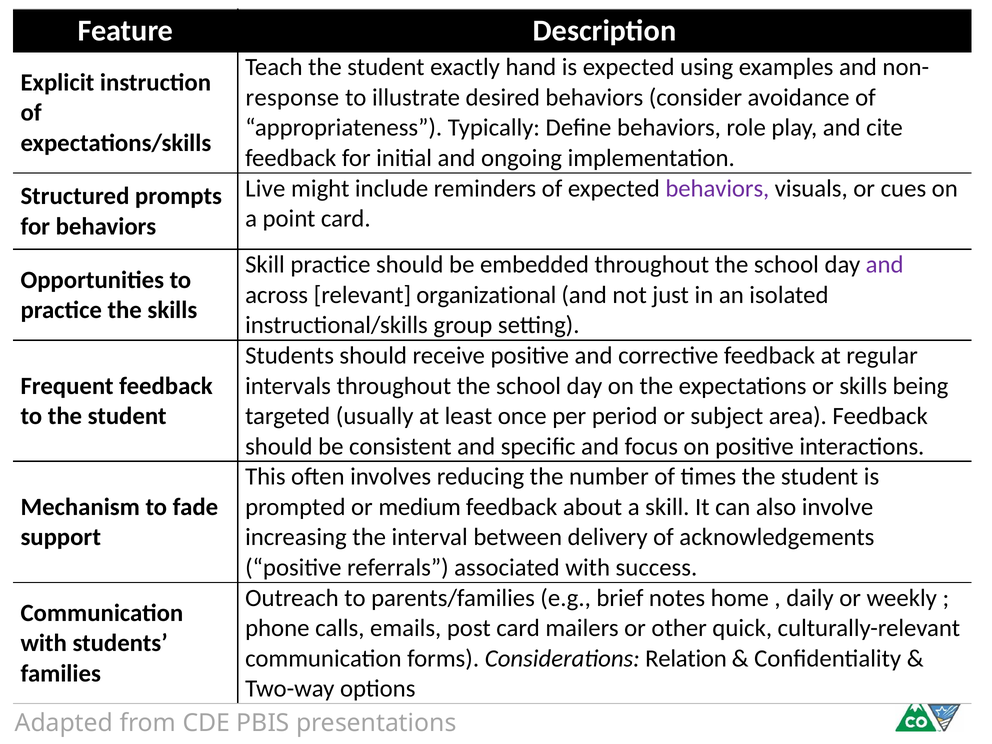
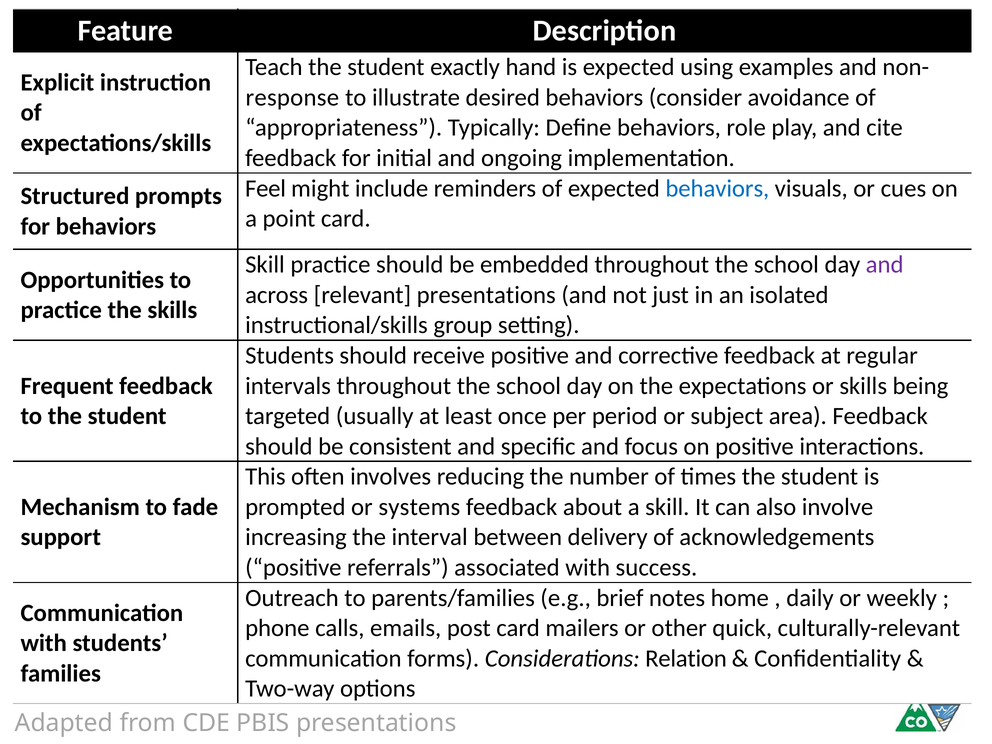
Live: Live -> Feel
behaviors at (717, 188) colour: purple -> blue
relevant organizational: organizational -> presentations
medium: medium -> systems
